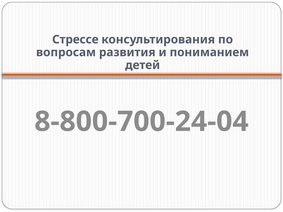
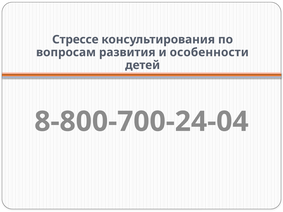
пониманием: пониманием -> особенности
